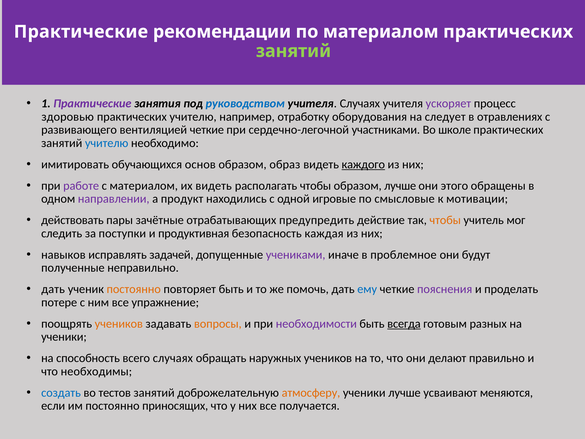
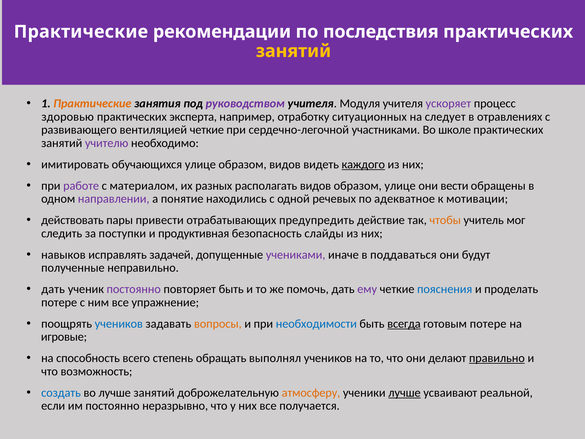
по материалом: материалом -> последствия
занятий at (294, 51) colour: light green -> yellow
Практические at (92, 103) colour: purple -> orange
руководством colour: blue -> purple
учителя Случаях: Случаях -> Модуля
практических учителю: учителю -> эксперта
оборудования: оборудования -> ситуационных
учителю at (107, 143) colour: blue -> purple
обучающихся основ: основ -> улице
образом образ: образ -> видов
их видеть: видеть -> разных
располагать чтобы: чтобы -> видов
образом лучше: лучше -> улице
этого: этого -> вести
продукт: продукт -> понятие
игровые: игровые -> речевых
смысловые: смысловые -> адекватное
зачётные: зачётные -> привести
каждая: каждая -> слайды
проблемное: проблемное -> поддаваться
постоянно at (134, 289) colour: orange -> purple
ему colour: blue -> purple
пояснения colour: purple -> blue
учеников at (119, 324) colour: orange -> blue
необходимости colour: purple -> blue
готовым разных: разных -> потере
ученики at (64, 337): ученики -> игровые
всего случаях: случаях -> степень
наружных: наружных -> выполнял
правильно underline: none -> present
необходимы: необходимы -> возможность
во тестов: тестов -> лучше
лучше at (404, 392) underline: none -> present
меняются: меняются -> реальной
приносящих: приносящих -> неразрывно
